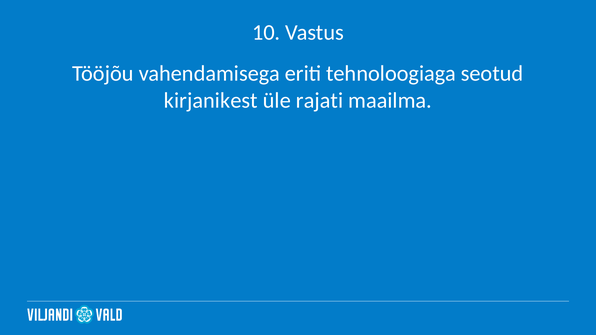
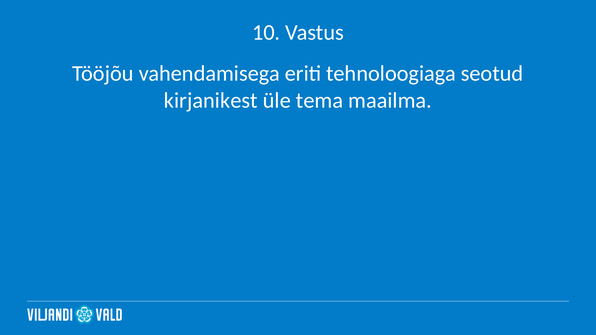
rajati: rajati -> tema
